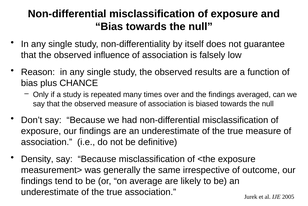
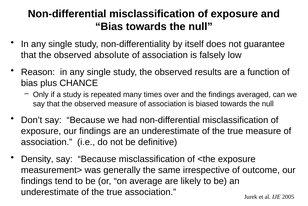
influence: influence -> absolute
